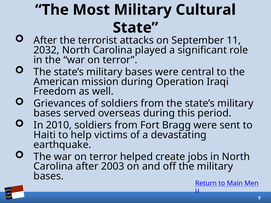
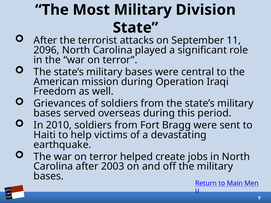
Cultural: Cultural -> Division
2032: 2032 -> 2096
